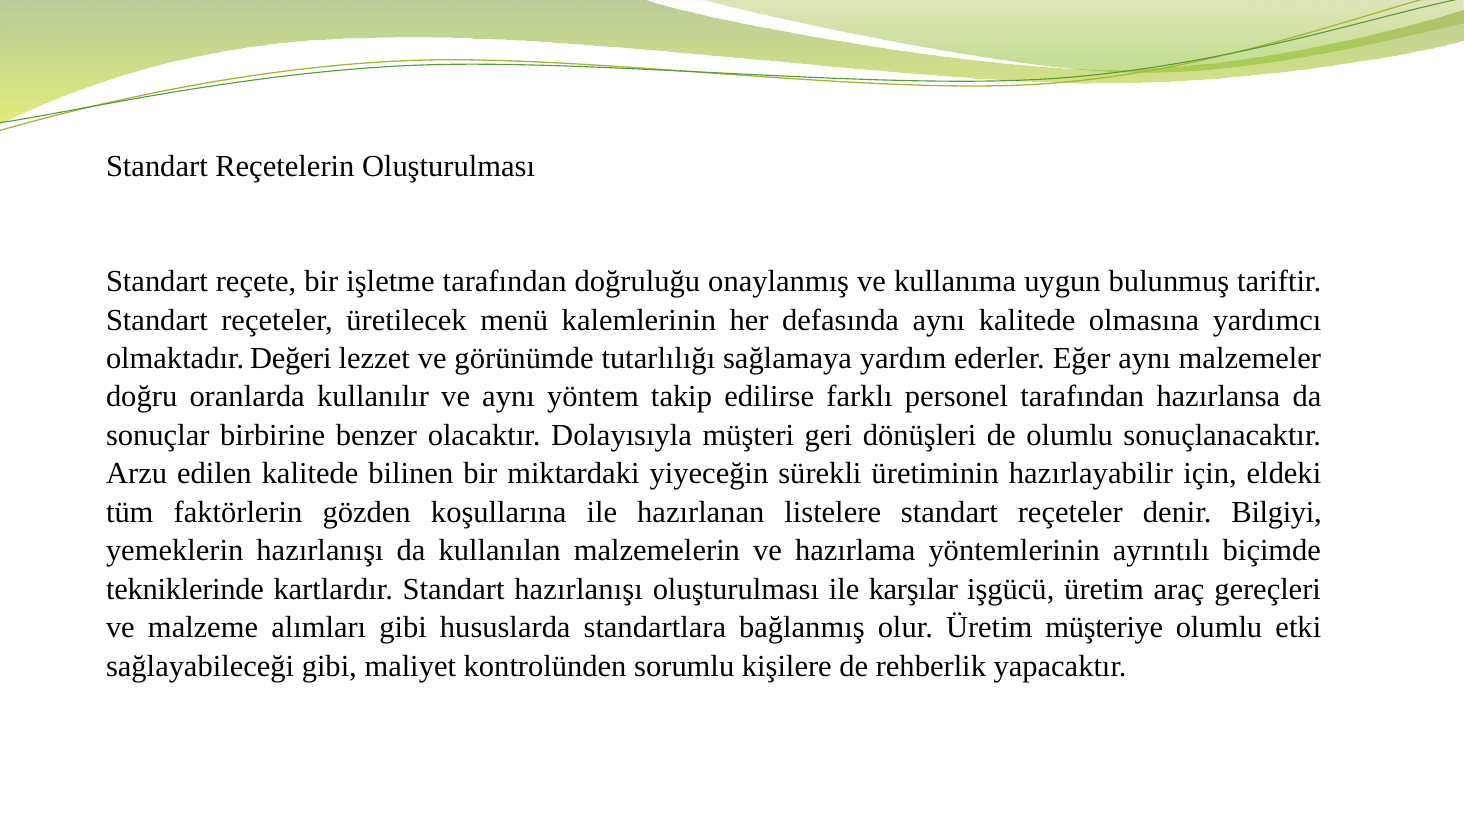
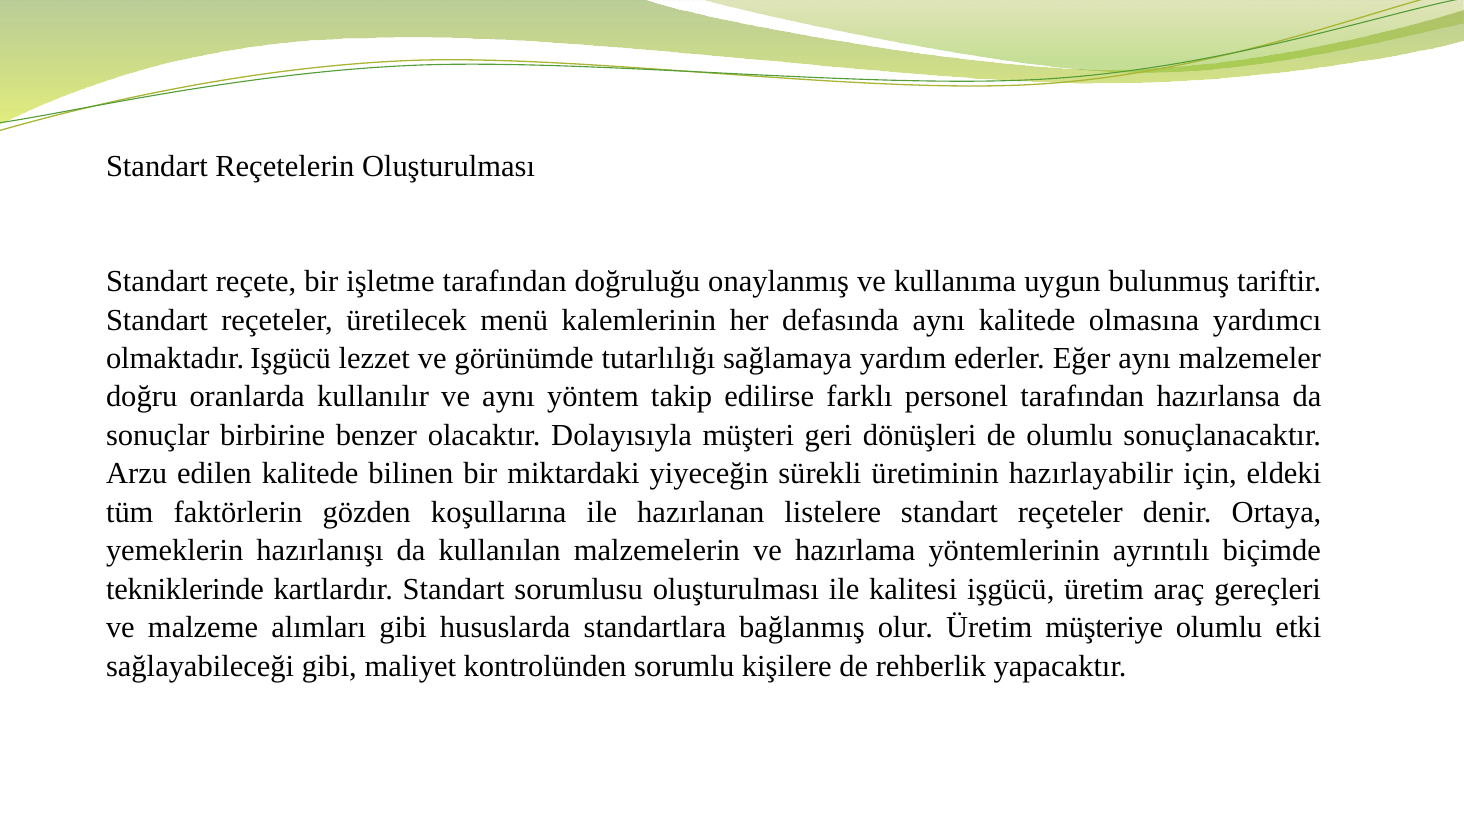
olmaktadır Değeri: Değeri -> Işgücü
Bilgiyi: Bilgiyi -> Ortaya
Standart hazırlanışı: hazırlanışı -> sorumlusu
karşılar: karşılar -> kalitesi
